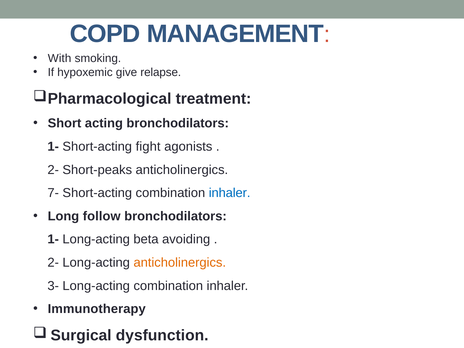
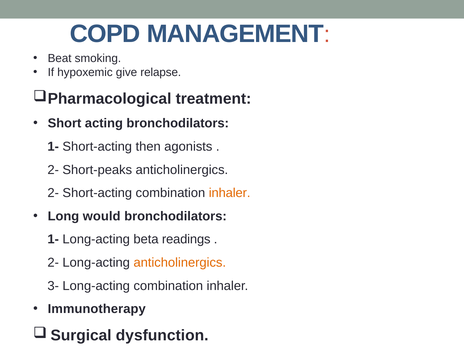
With: With -> Beat
fight: fight -> then
7- at (53, 193): 7- -> 2-
inhaler at (230, 193) colour: blue -> orange
follow: follow -> would
avoiding: avoiding -> readings
